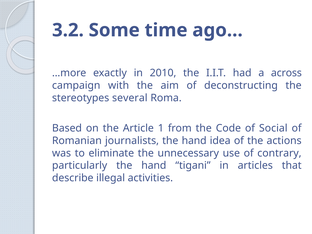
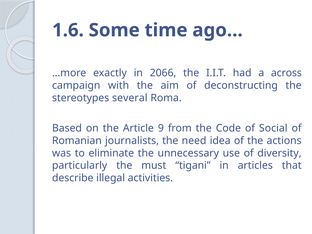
3.2: 3.2 -> 1.6
2010: 2010 -> 2066
1: 1 -> 9
journalists the hand: hand -> need
contrary: contrary -> diversity
particularly the hand: hand -> must
